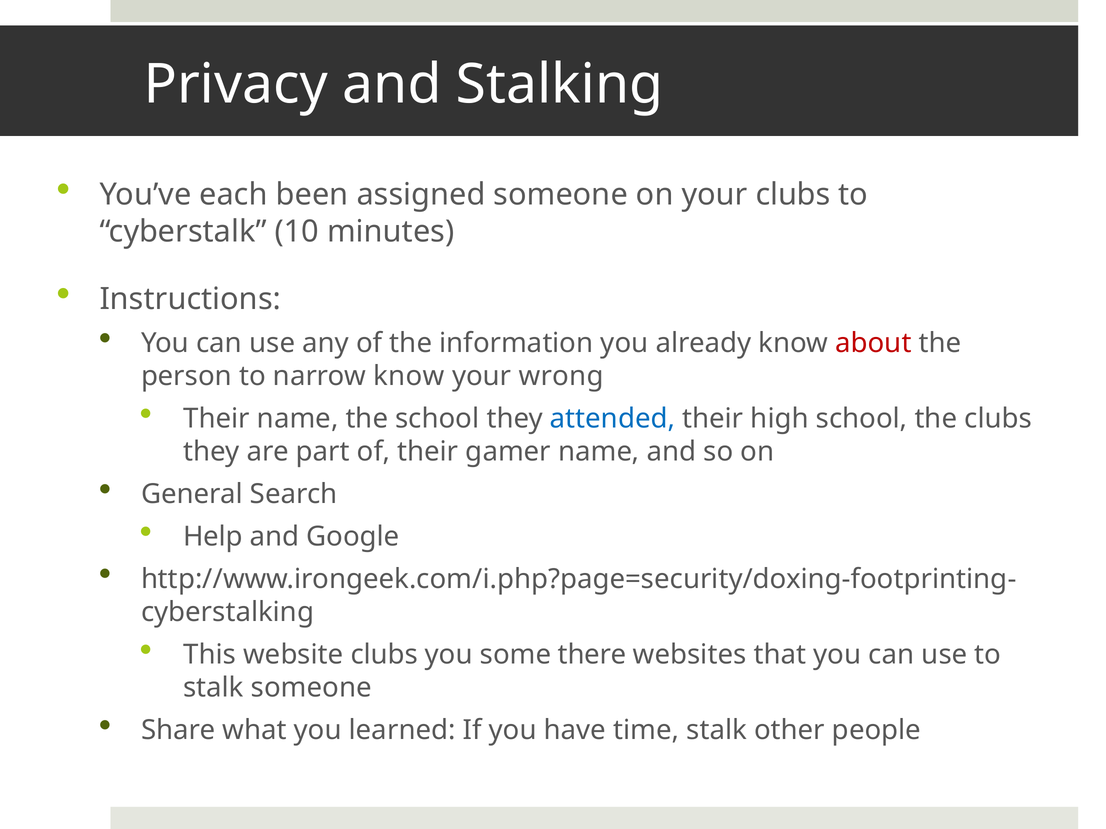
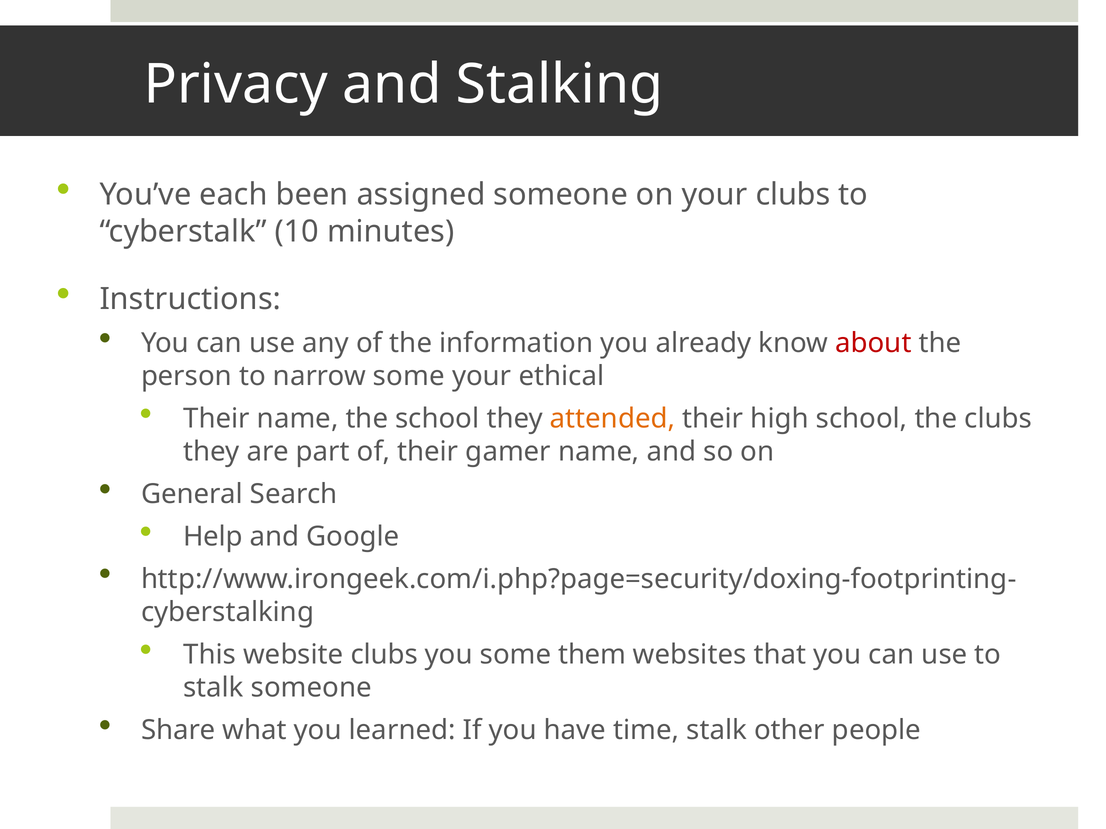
narrow know: know -> some
wrong: wrong -> ethical
attended colour: blue -> orange
there: there -> them
